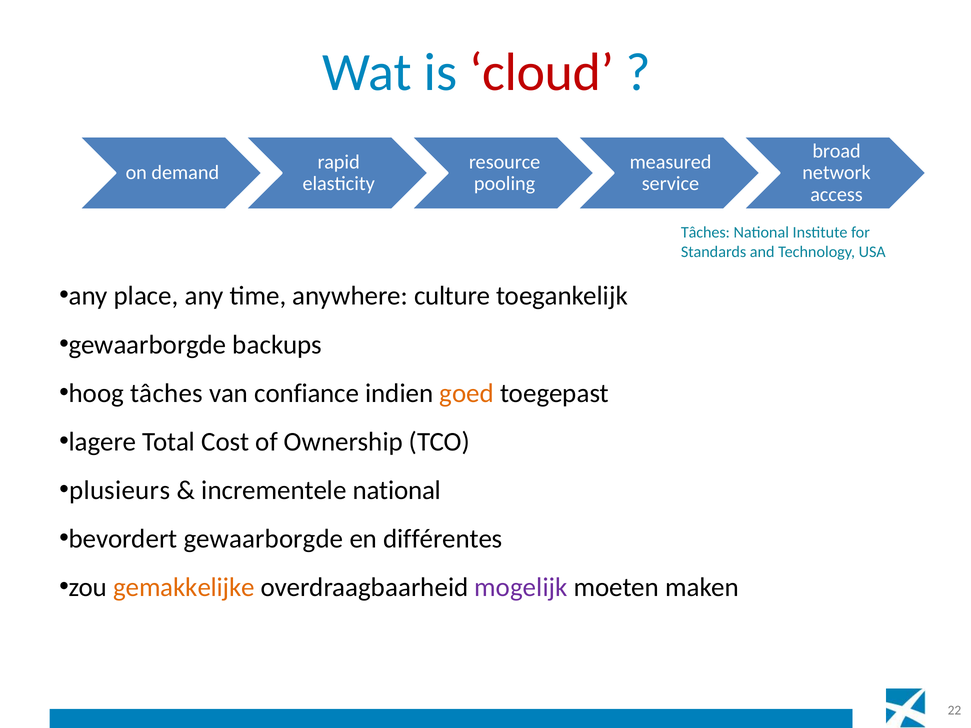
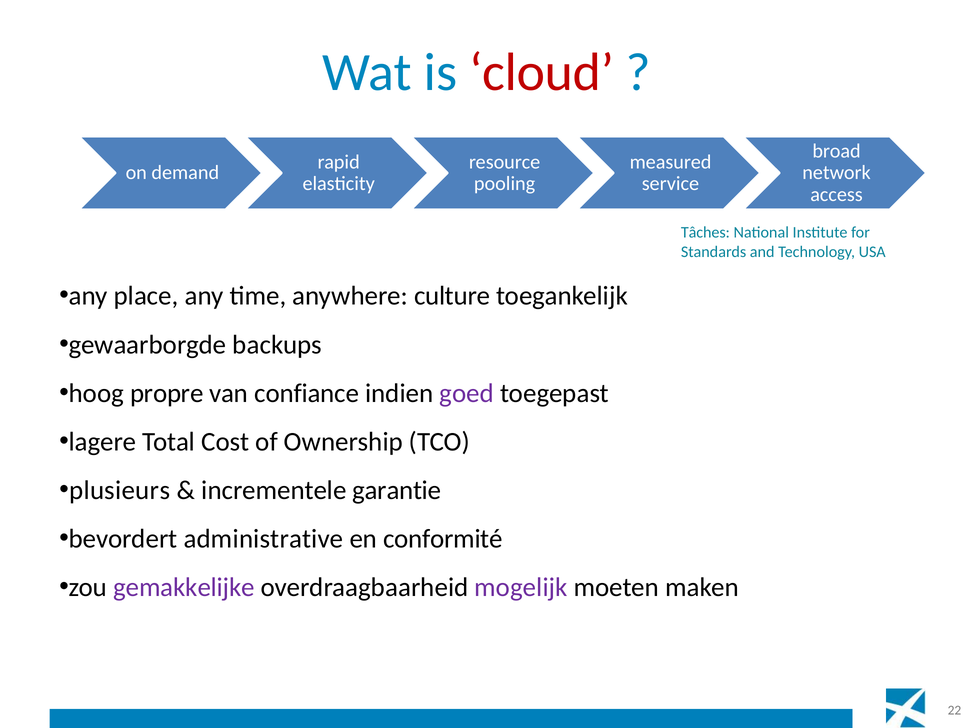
hoog tâches: tâches -> propre
goed colour: orange -> purple
incrementele national: national -> garantie
bevordert gewaarborgde: gewaarborgde -> administrative
différentes: différentes -> conformité
gemakkelijke colour: orange -> purple
